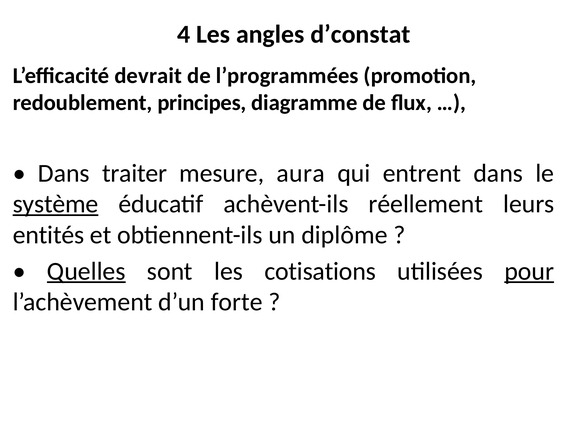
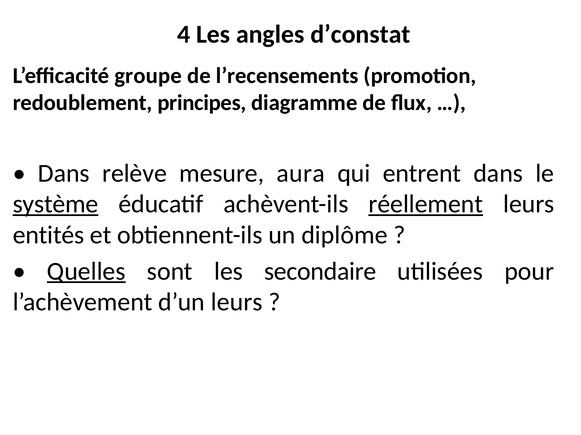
devrait: devrait -> groupe
l’programmées: l’programmées -> l’recensements
traiter: traiter -> relève
réellement underline: none -> present
cotisations: cotisations -> secondaire
pour underline: present -> none
d’un forte: forte -> leurs
